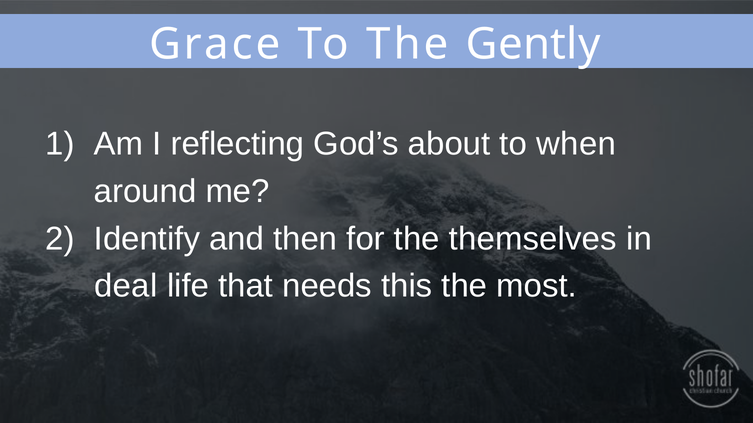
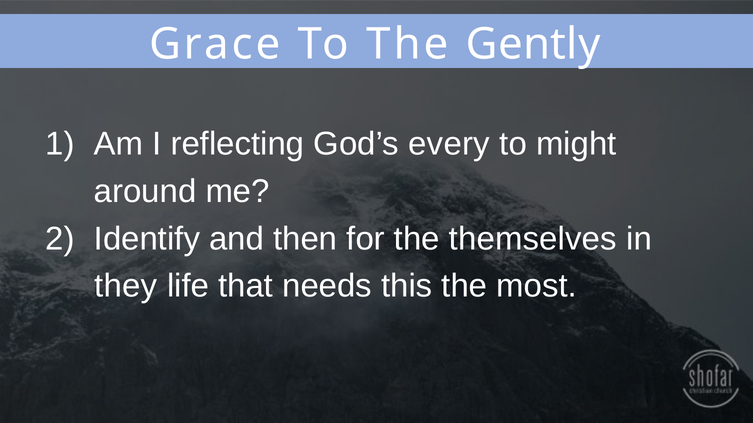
about: about -> every
when: when -> might
deal: deal -> they
